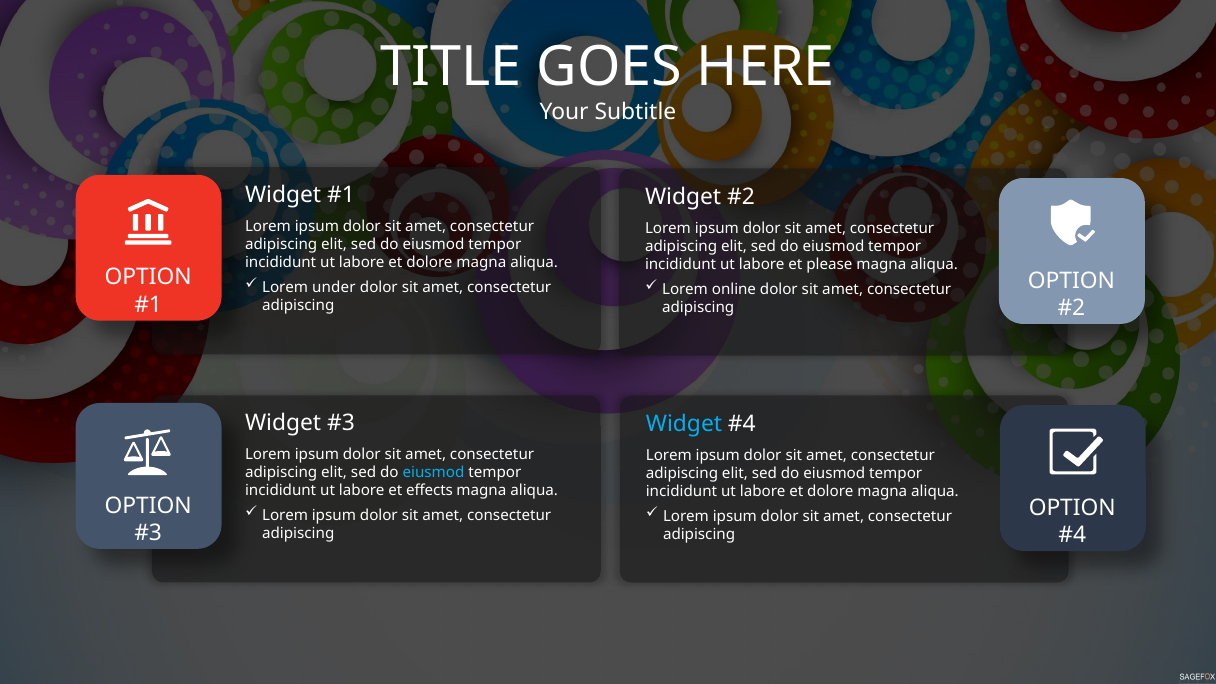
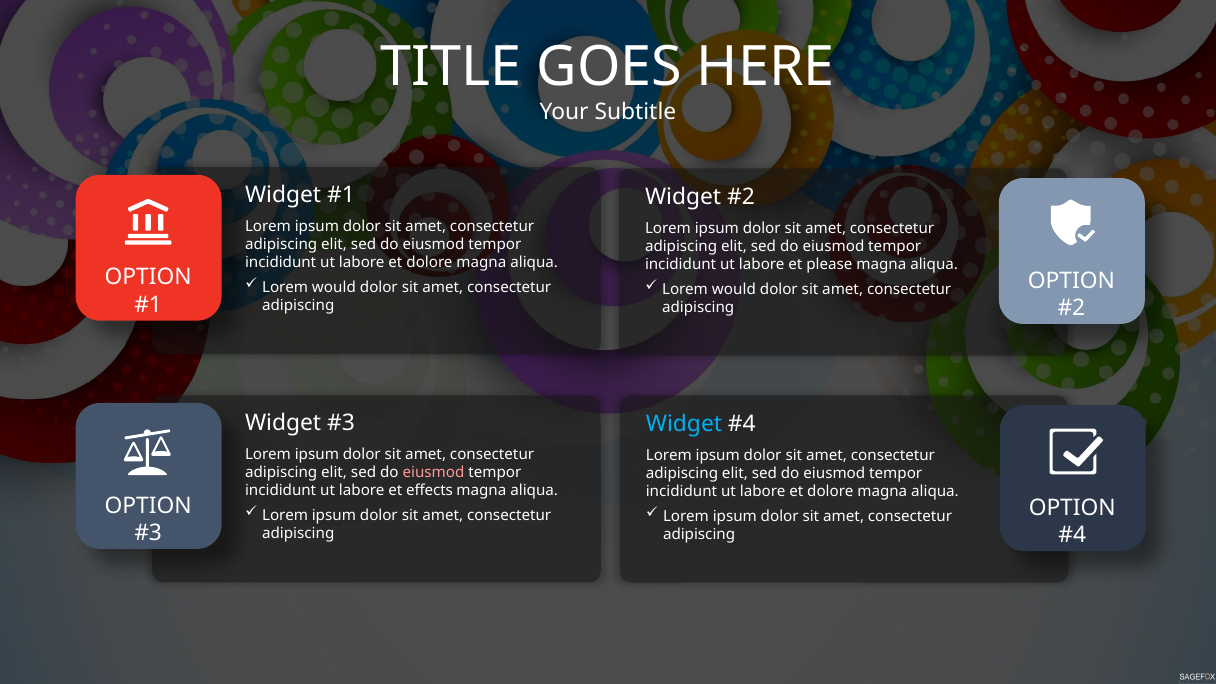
under at (334, 287): under -> would
online at (734, 289): online -> would
eiusmod at (433, 473) colour: light blue -> pink
